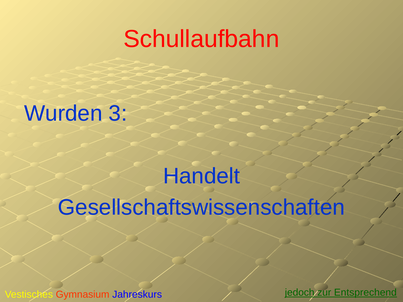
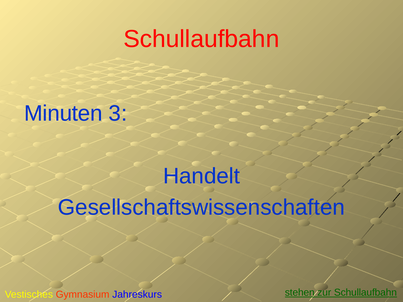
Wurden: Wurden -> Minuten
jedoch: jedoch -> stehen
zur Entsprechend: Entsprechend -> Schullaufbahn
